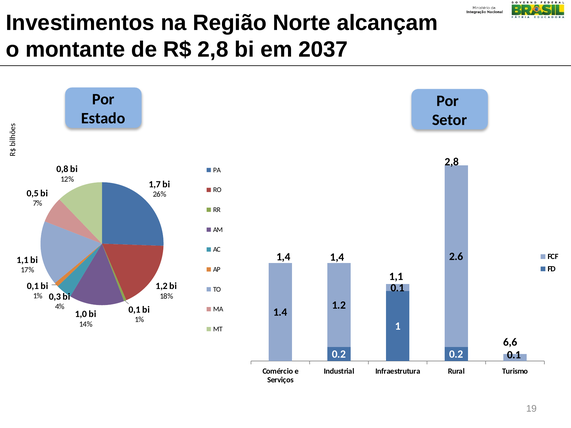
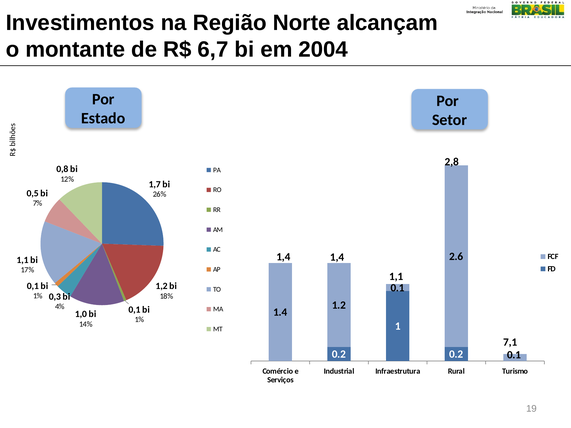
R$ 2,8: 2,8 -> 6,7
2037: 2037 -> 2004
6,6: 6,6 -> 7,1
